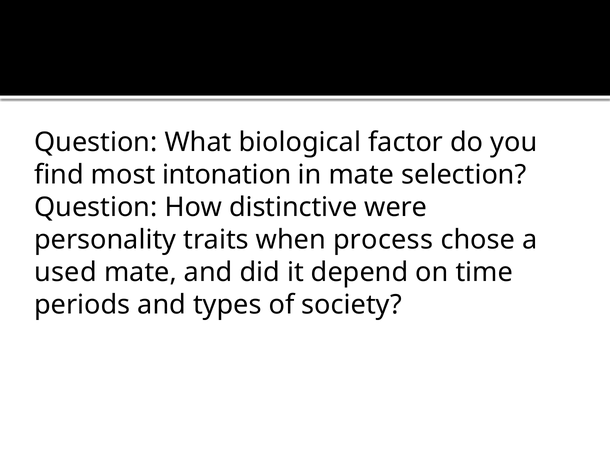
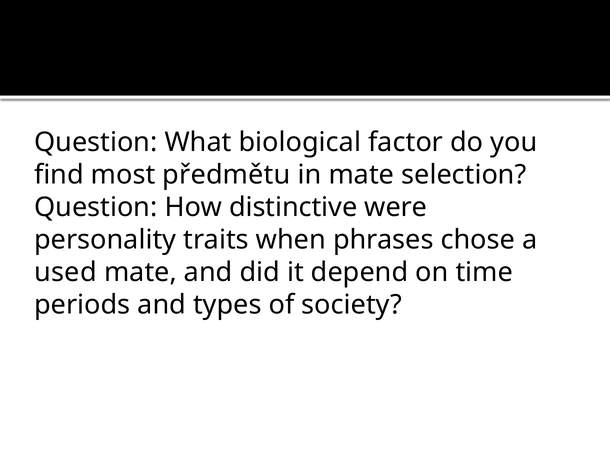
intonation: intonation -> předmětu
process: process -> phrases
